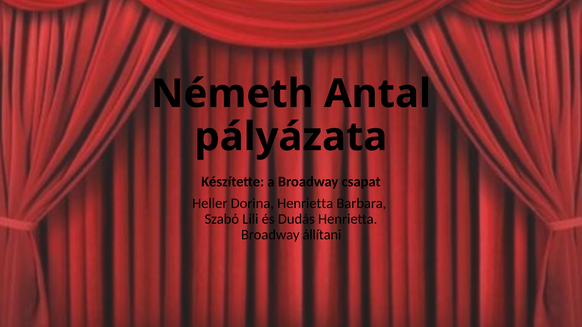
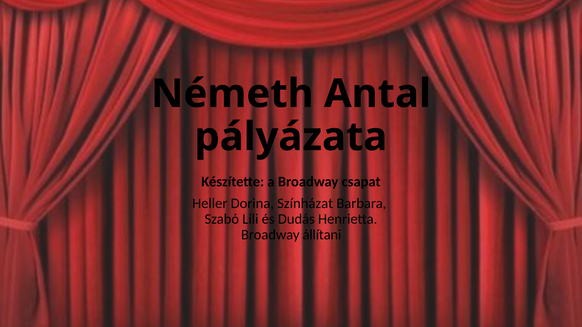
Dorina Henrietta: Henrietta -> Színházat
